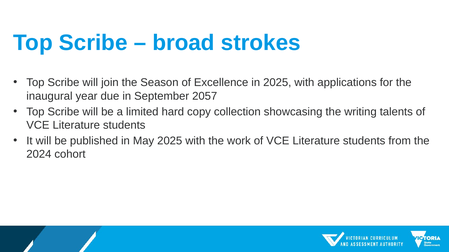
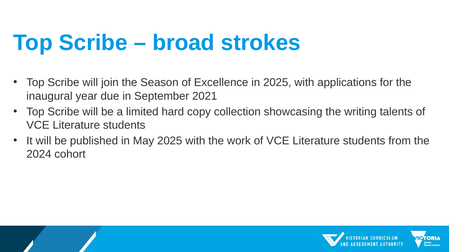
2057: 2057 -> 2021
